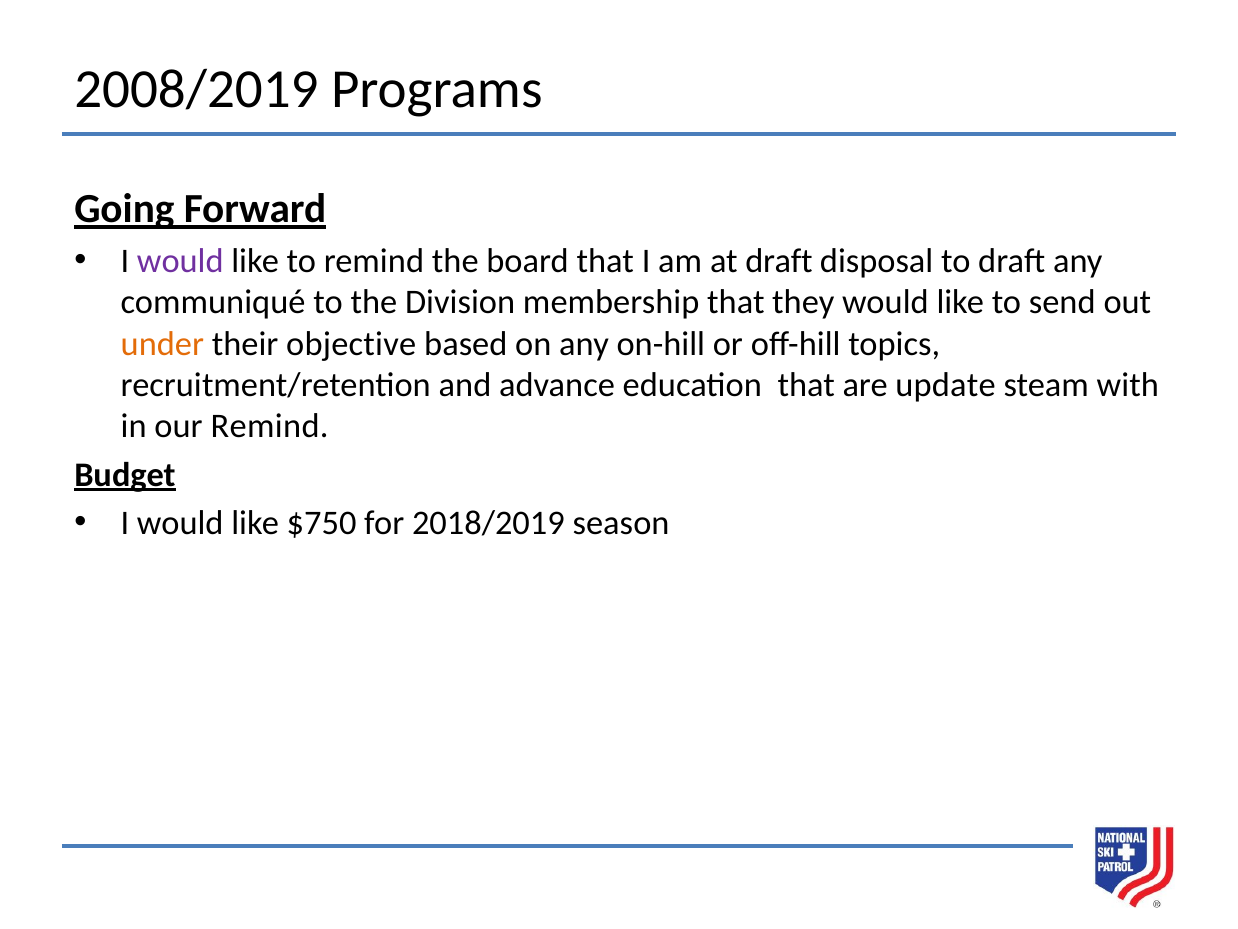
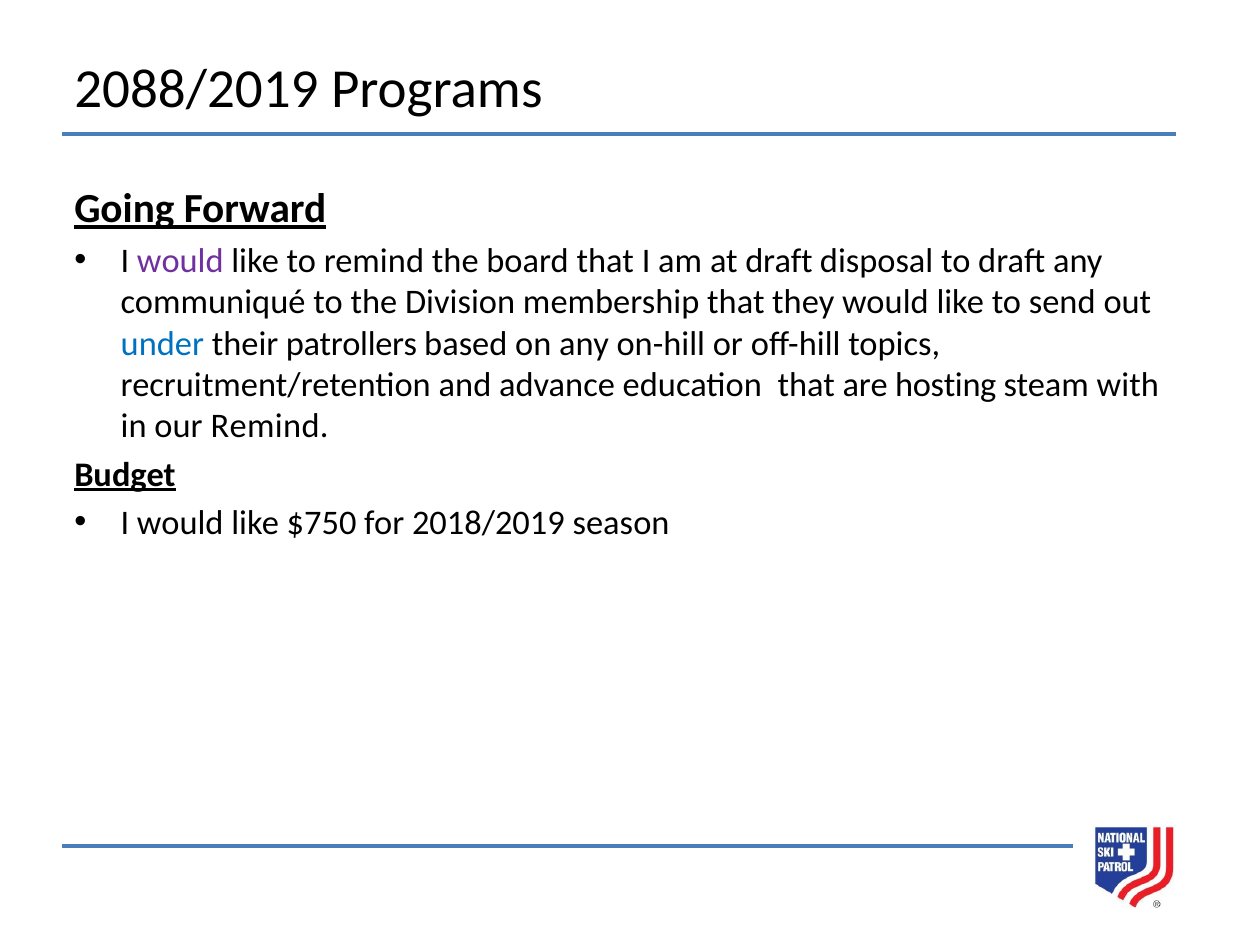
2008/2019: 2008/2019 -> 2088/2019
under colour: orange -> blue
objective: objective -> patrollers
update: update -> hosting
